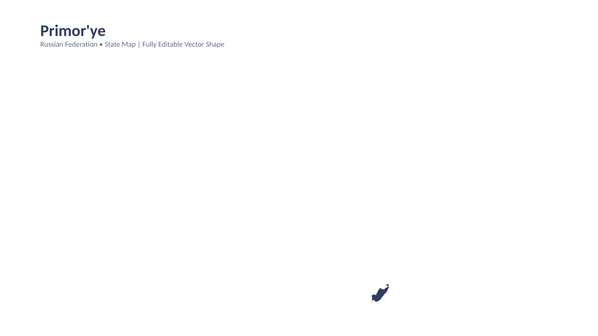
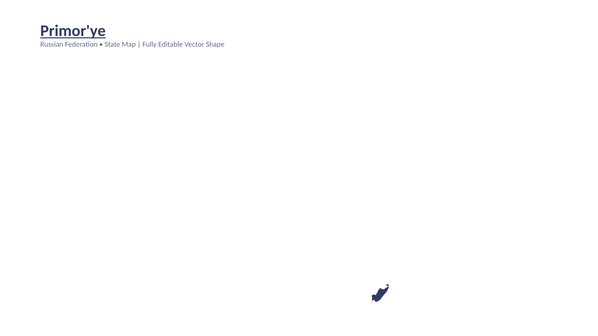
Primor'ye underline: none -> present
